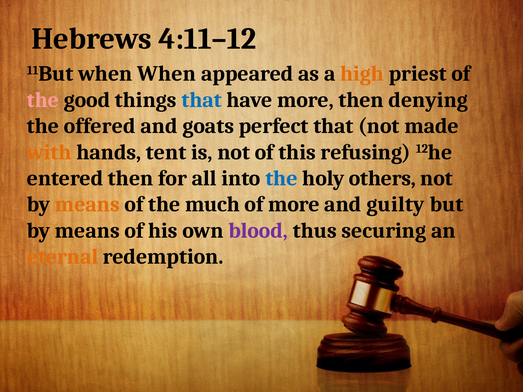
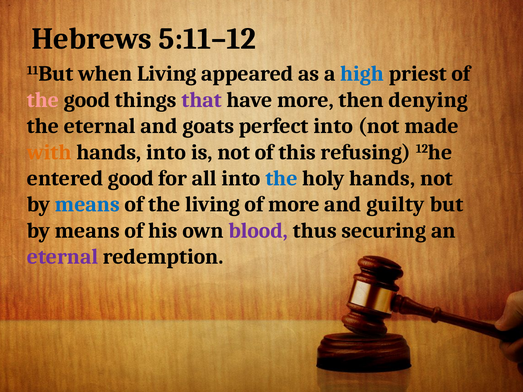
4:11–12: 4:11–12 -> 5:11–12
when When: When -> Living
high colour: orange -> blue
that at (202, 100) colour: blue -> purple
the offered: offered -> eternal
perfect that: that -> into
hands tent: tent -> into
entered then: then -> good
holy others: others -> hands
means at (87, 205) colour: orange -> blue
the much: much -> living
eternal at (63, 257) colour: orange -> purple
